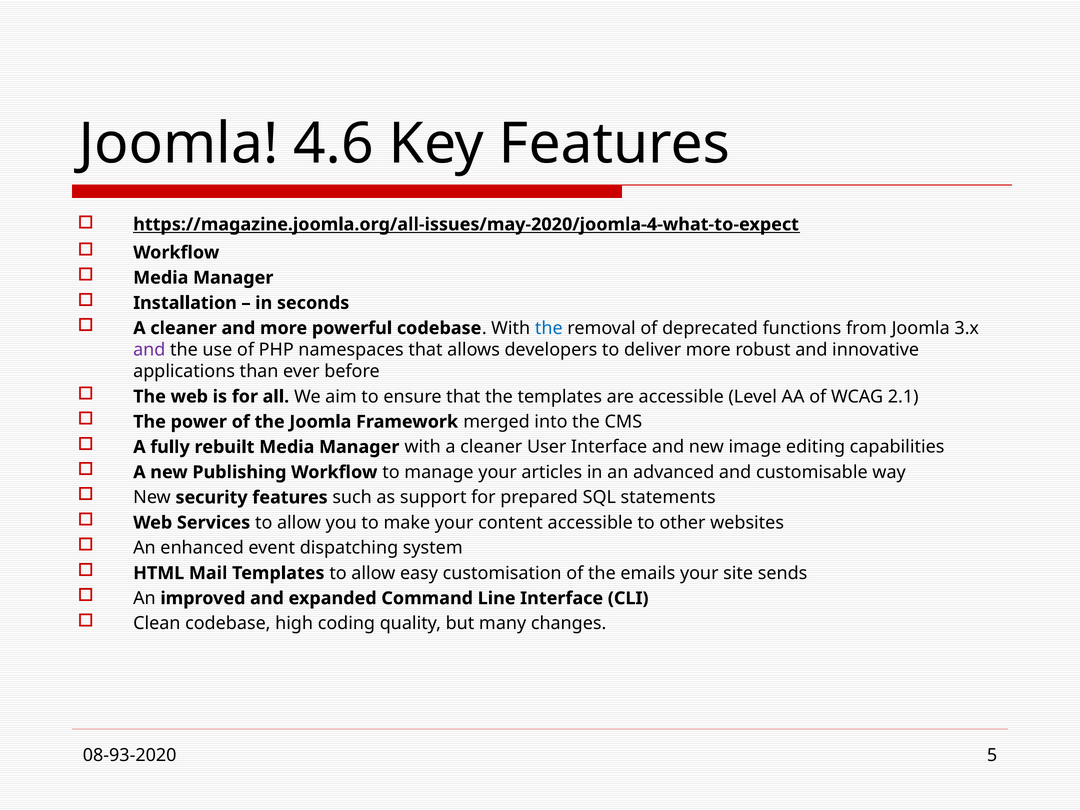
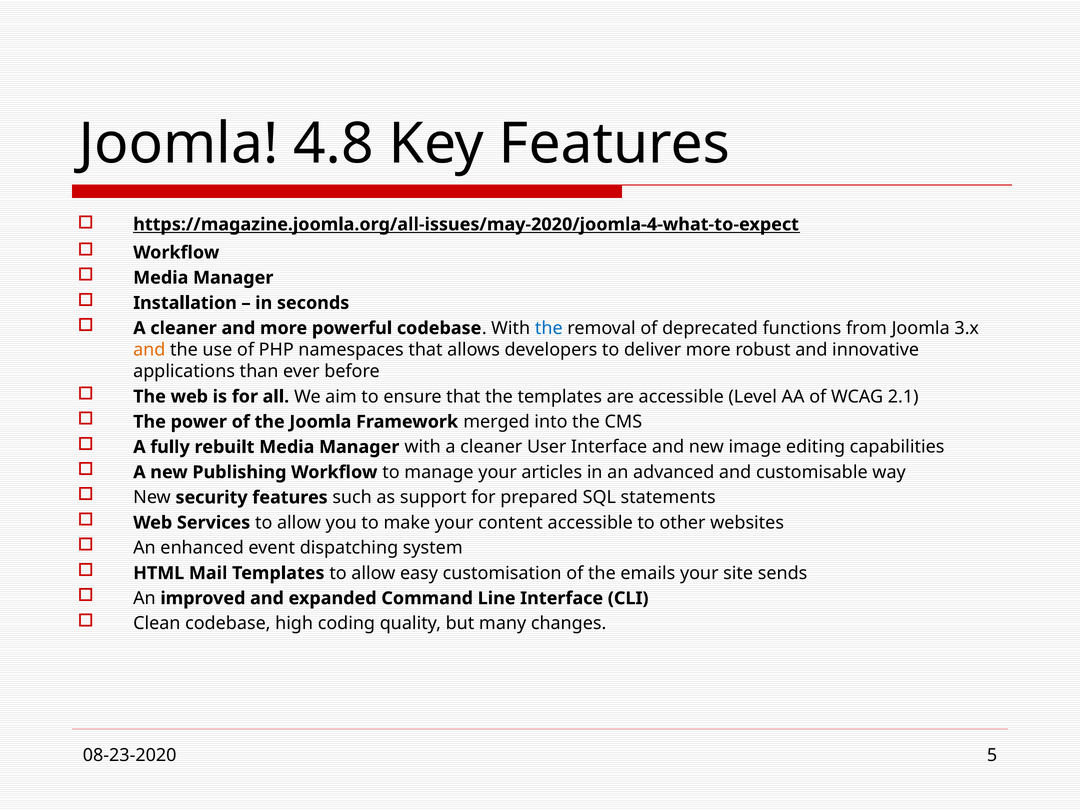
4.6: 4.6 -> 4.8
and at (149, 350) colour: purple -> orange
08-93-2020: 08-93-2020 -> 08-23-2020
